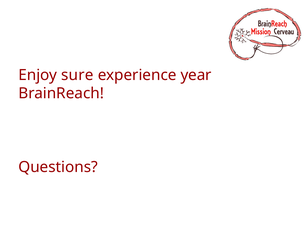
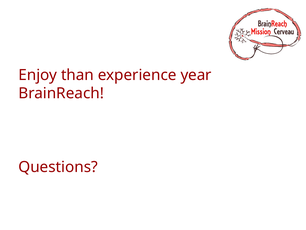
sure: sure -> than
